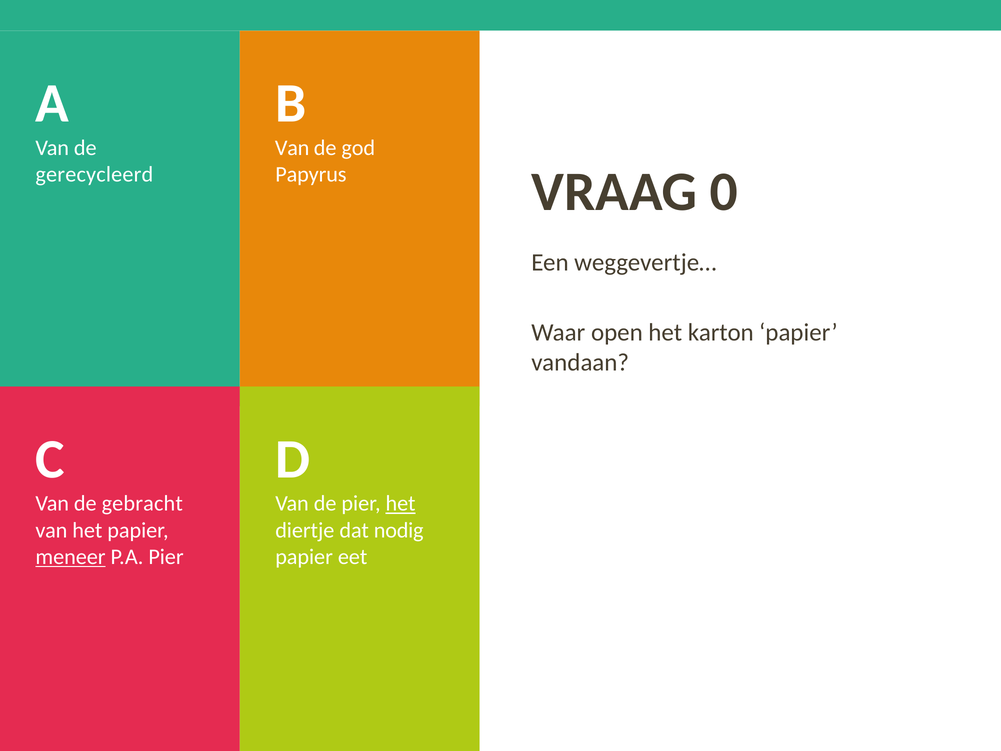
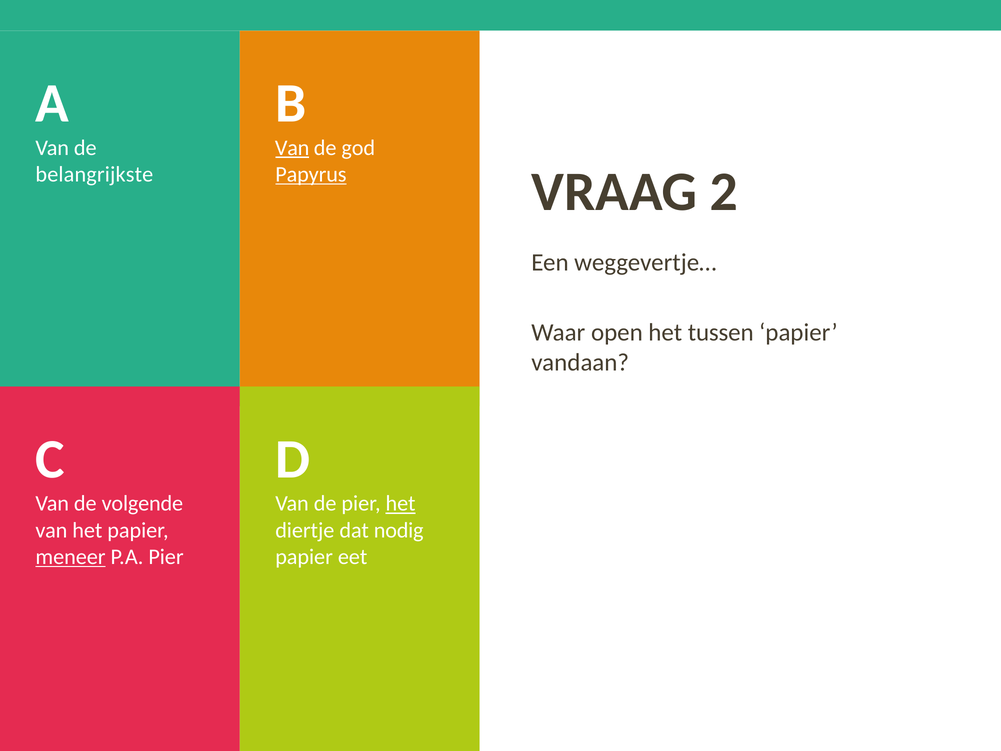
Van at (292, 148) underline: none -> present
gerecycleerd: gerecycleerd -> belangrijkste
Papyrus underline: none -> present
0: 0 -> 2
karton: karton -> tussen
gebracht: gebracht -> volgende
